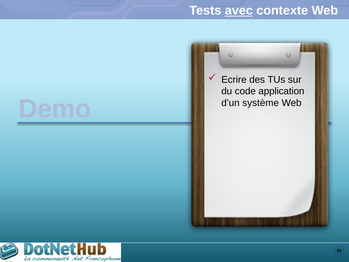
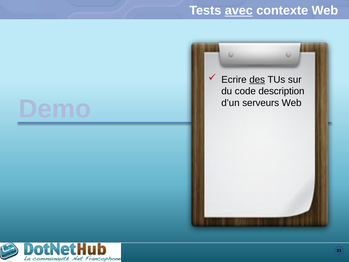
des underline: none -> present
application: application -> description
système: système -> serveurs
